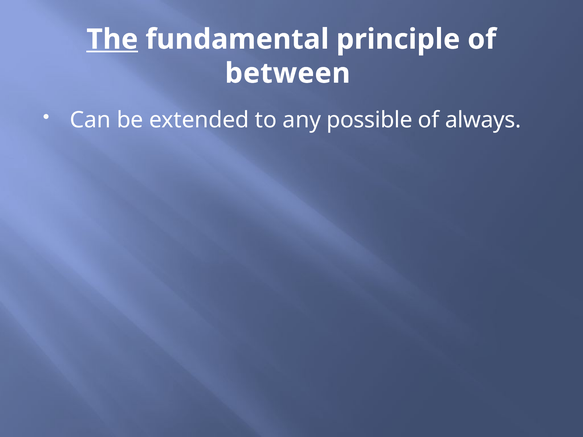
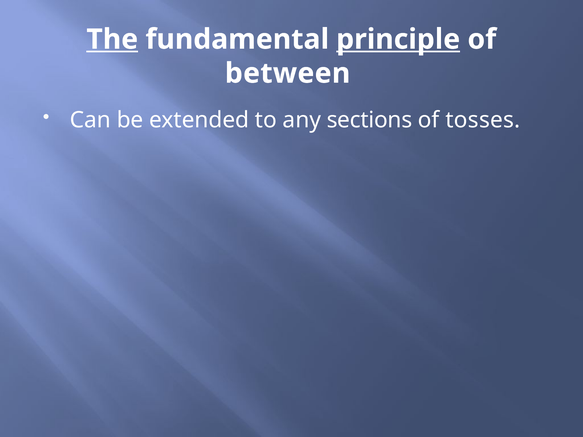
principle underline: none -> present
possible: possible -> sections
always: always -> tosses
